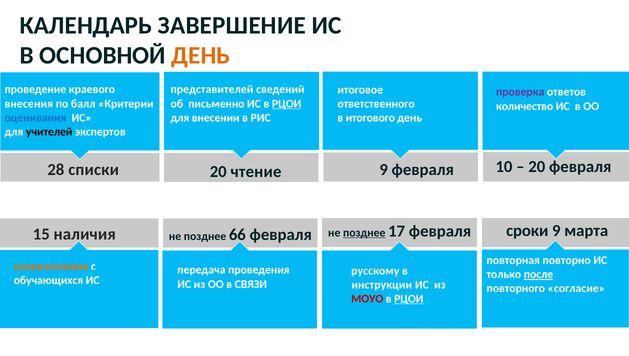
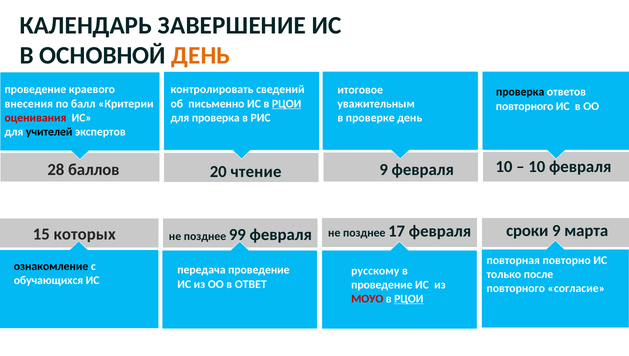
представителей: представителей -> контролировать
проверка at (520, 92) colour: purple -> black
ответственного: ответственного -> уважительным
количество at (525, 106): количество -> повторного
оценивания colour: blue -> red
для внесении: внесении -> проверка
итогового: итогового -> проверке
20 at (537, 167): 20 -> 10
списки: списки -> баллов
наличия: наличия -> которых
66: 66 -> 99
позднее at (364, 233) underline: present -> none
ознакомление colour: orange -> black
передача проведения: проведения -> проведение
после underline: present -> none
СВЯЗИ: СВЯЗИ -> ОТВЕТ
инструкции at (382, 285): инструкции -> проведение
